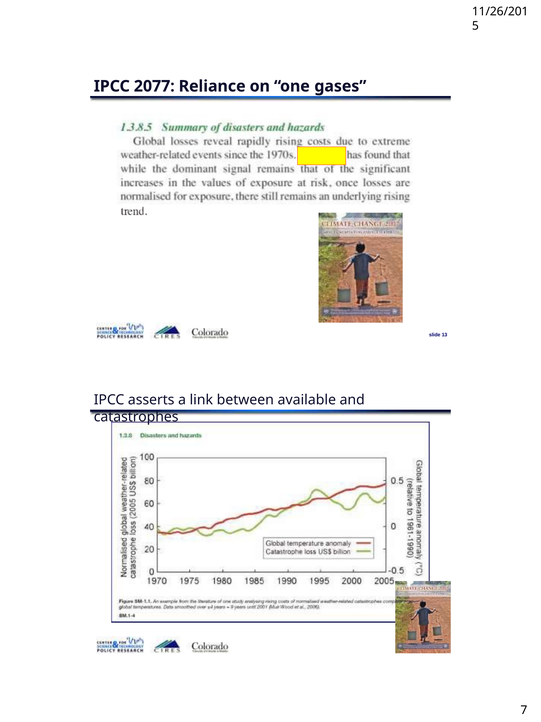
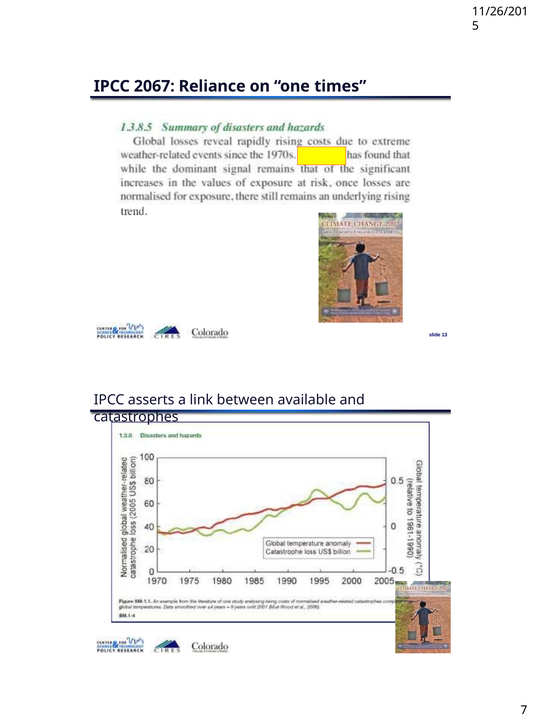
2077: 2077 -> 2067
gases: gases -> times
